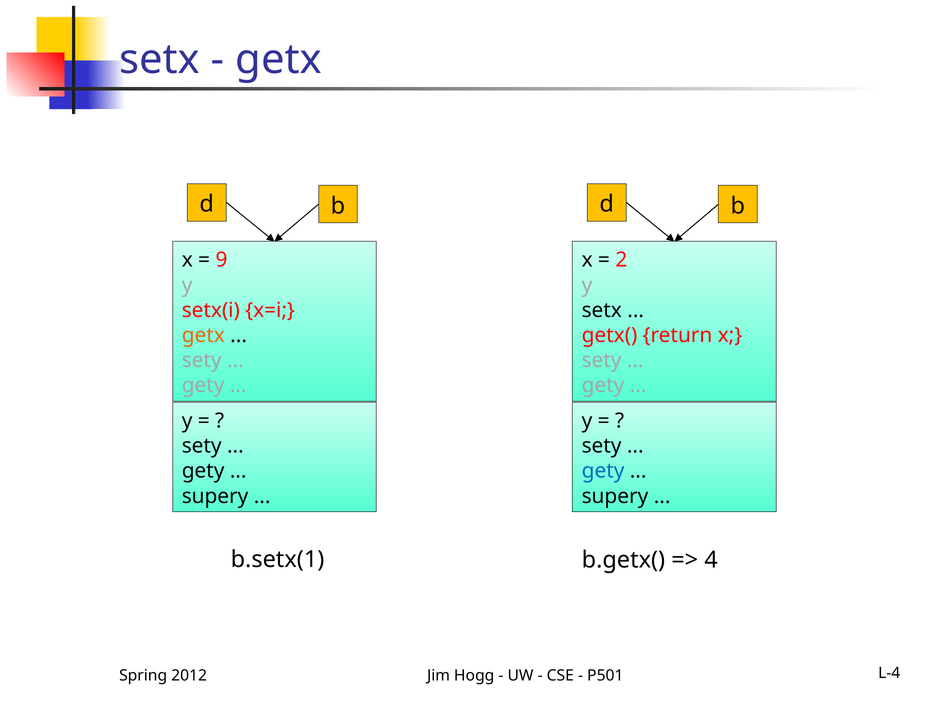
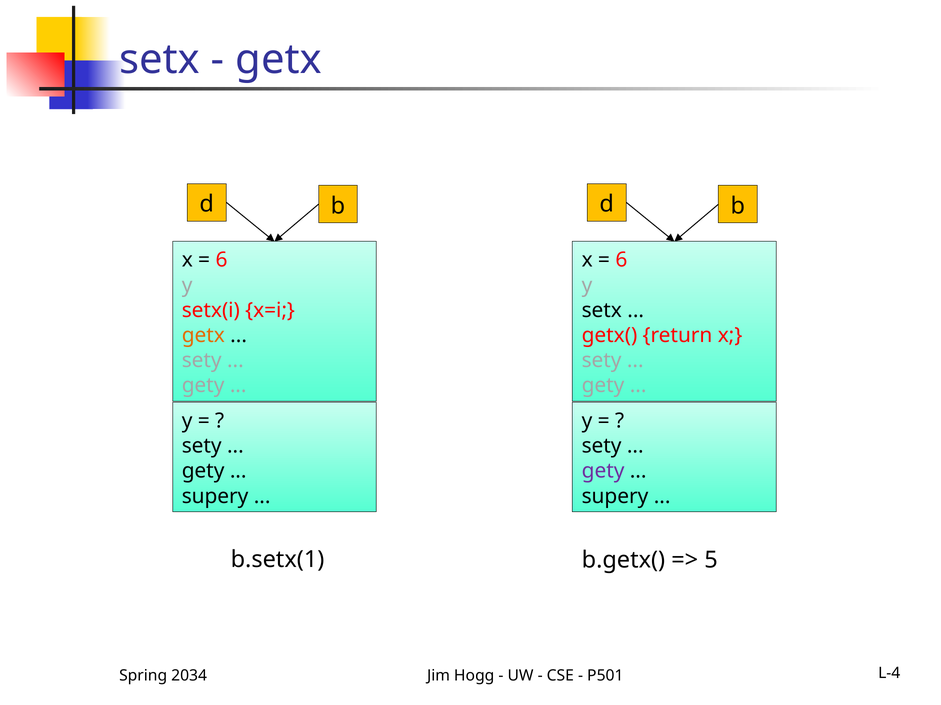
9 at (221, 260): 9 -> 6
2 at (621, 260): 2 -> 6
gety at (603, 472) colour: blue -> purple
4: 4 -> 5
2012: 2012 -> 2034
